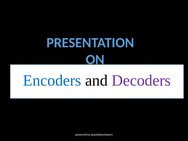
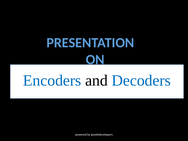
Decoders colour: purple -> blue
